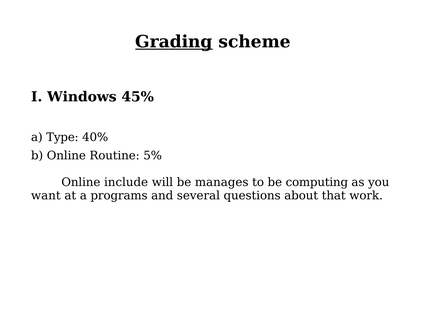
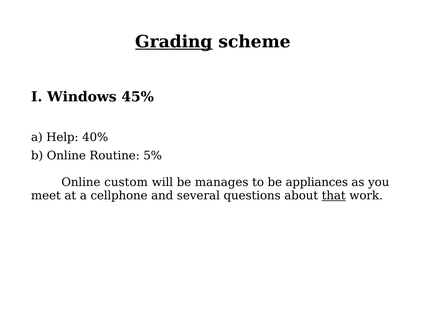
Type: Type -> Help
include: include -> custom
computing: computing -> appliances
want: want -> meet
programs: programs -> cellphone
that underline: none -> present
